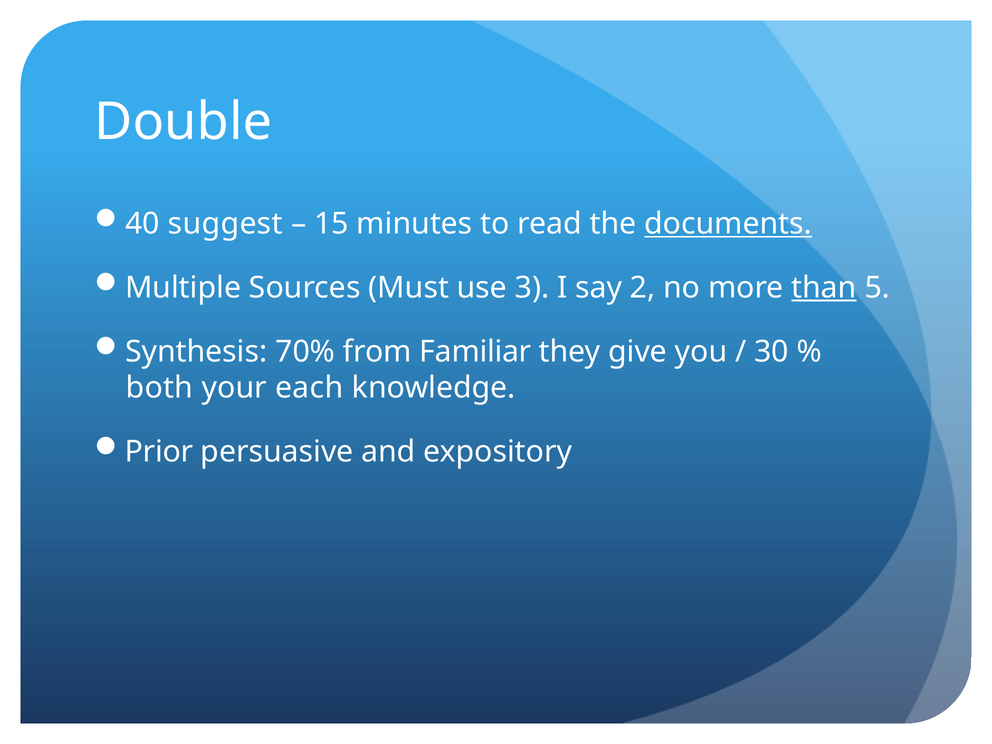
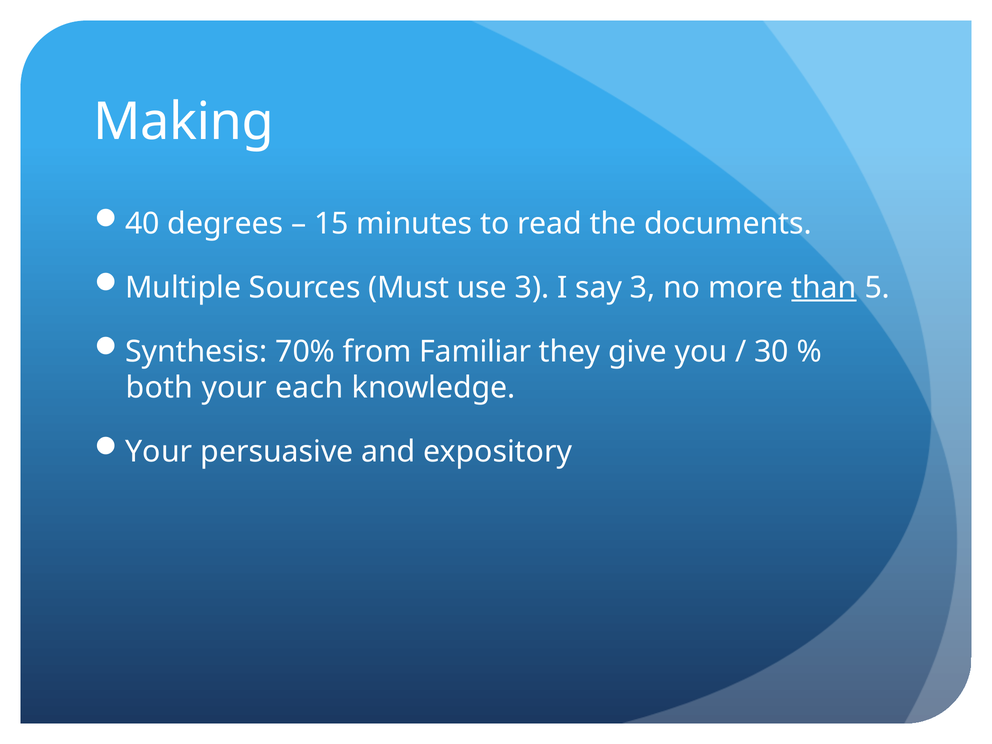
Double: Double -> Making
suggest: suggest -> degrees
documents underline: present -> none
say 2: 2 -> 3
Prior at (159, 452): Prior -> Your
